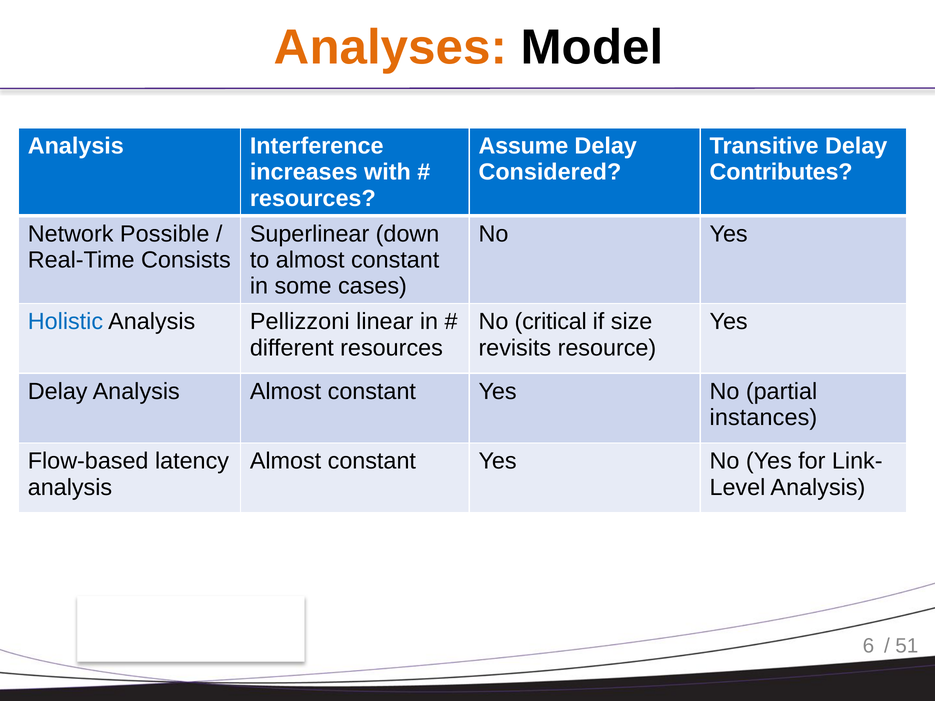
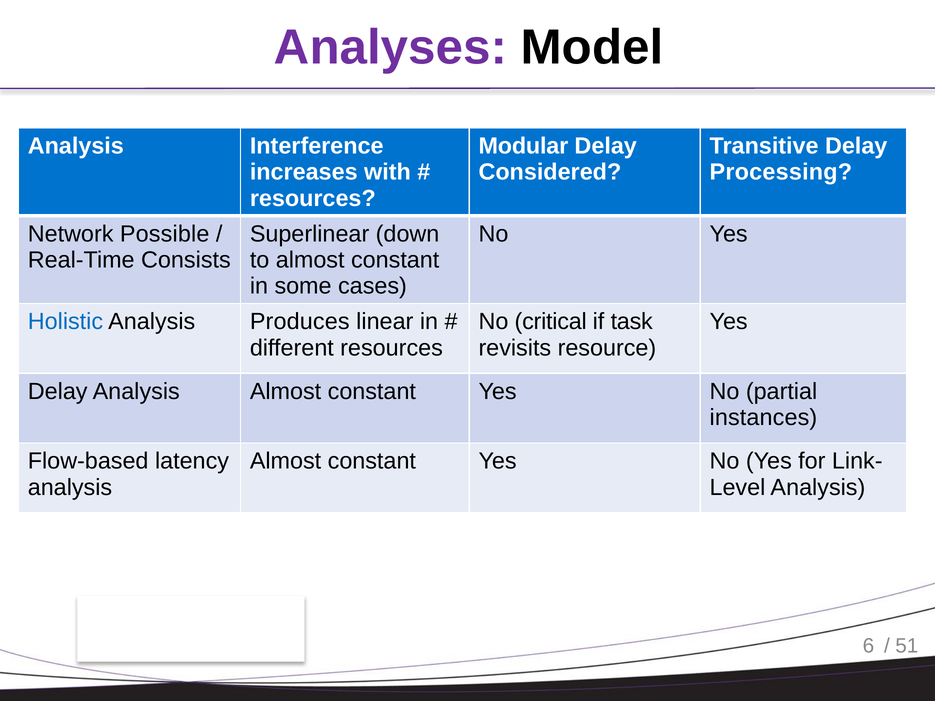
Analyses colour: orange -> purple
Assume: Assume -> Modular
Contributes: Contributes -> Processing
Pellizzoni: Pellizzoni -> Produces
size: size -> task
